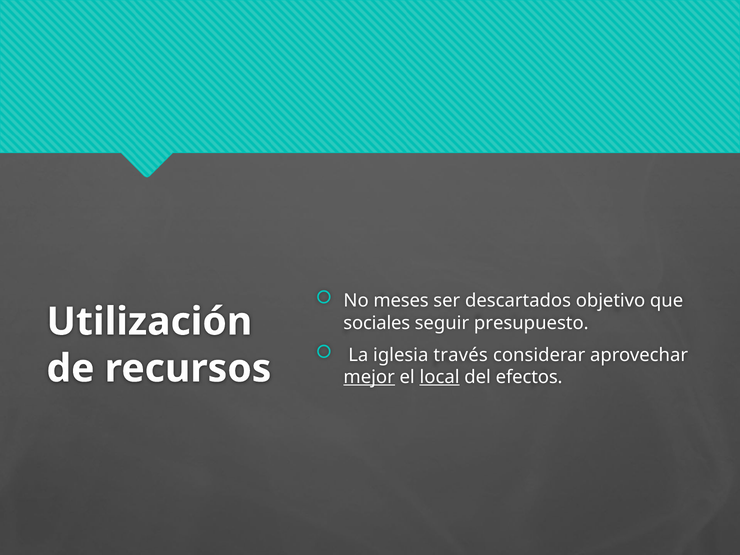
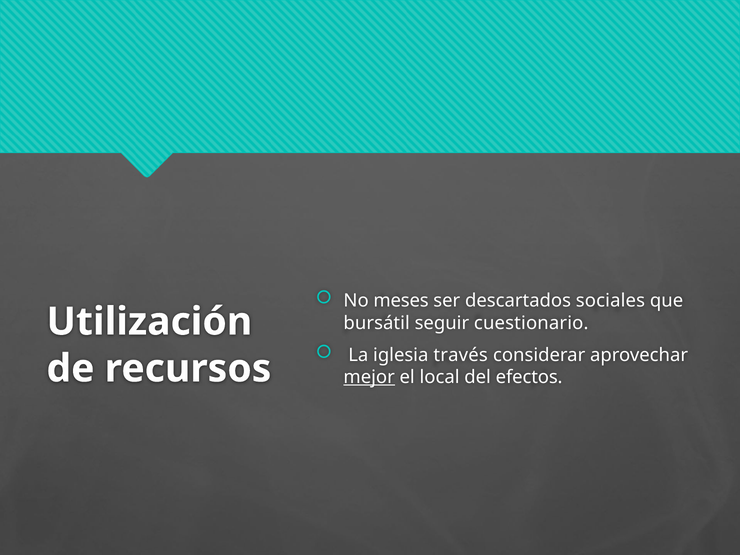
objetivo: objetivo -> sociales
sociales: sociales -> bursátil
presupuesto: presupuesto -> cuestionario
local underline: present -> none
